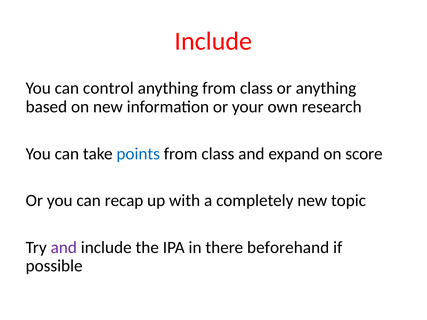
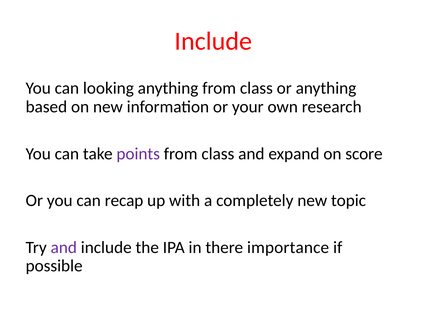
control: control -> looking
points colour: blue -> purple
beforehand: beforehand -> importance
